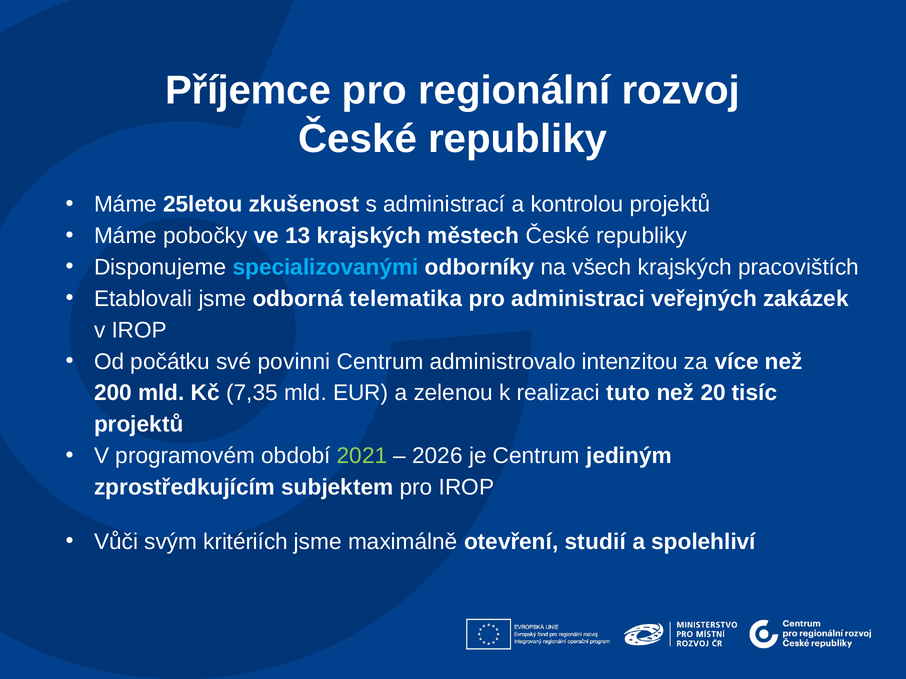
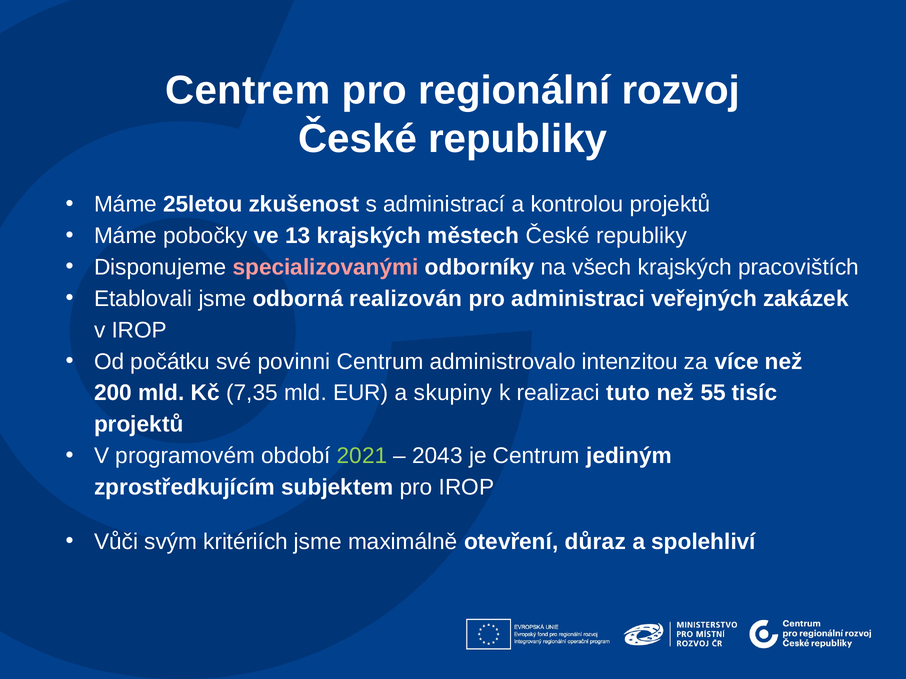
Příjemce: Příjemce -> Centrem
specializovanými colour: light blue -> pink
telematika: telematika -> realizován
zelenou: zelenou -> skupiny
20: 20 -> 55
2026: 2026 -> 2043
studií: studií -> důraz
